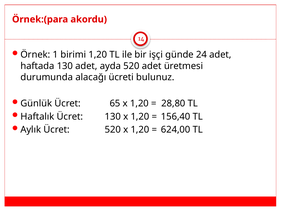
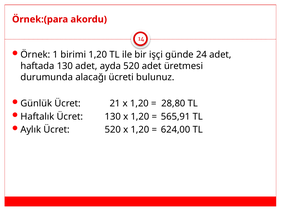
65: 65 -> 21
156,40: 156,40 -> 565,91
